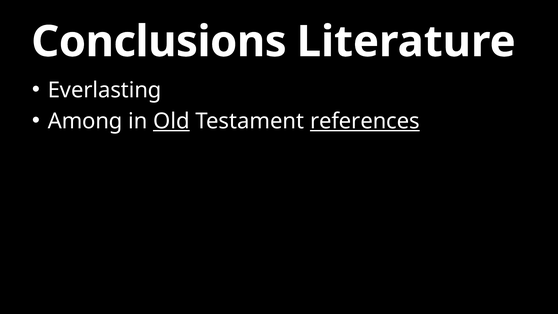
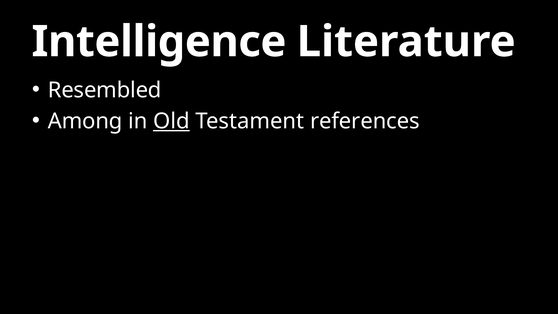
Conclusions: Conclusions -> Intelligence
Everlasting: Everlasting -> Resembled
references underline: present -> none
